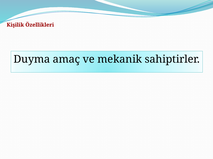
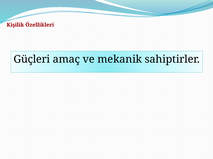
Duyma: Duyma -> Güçleri
